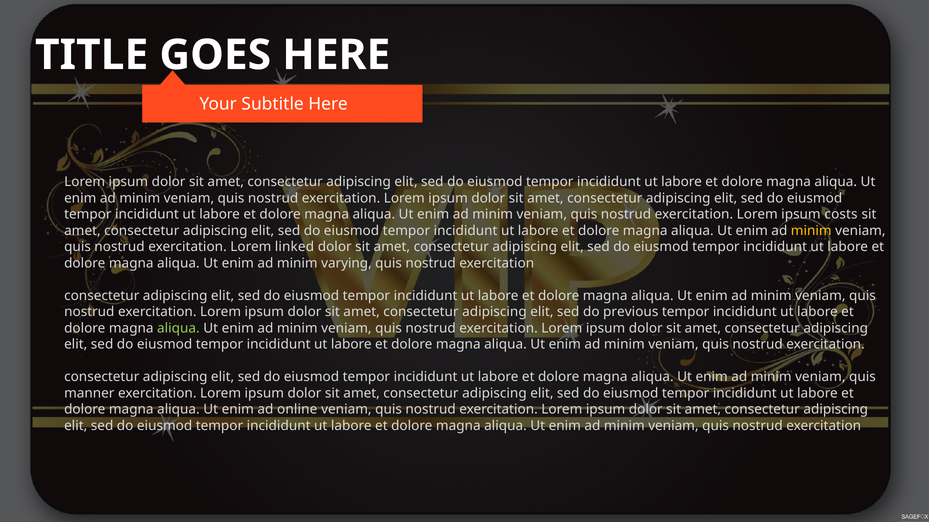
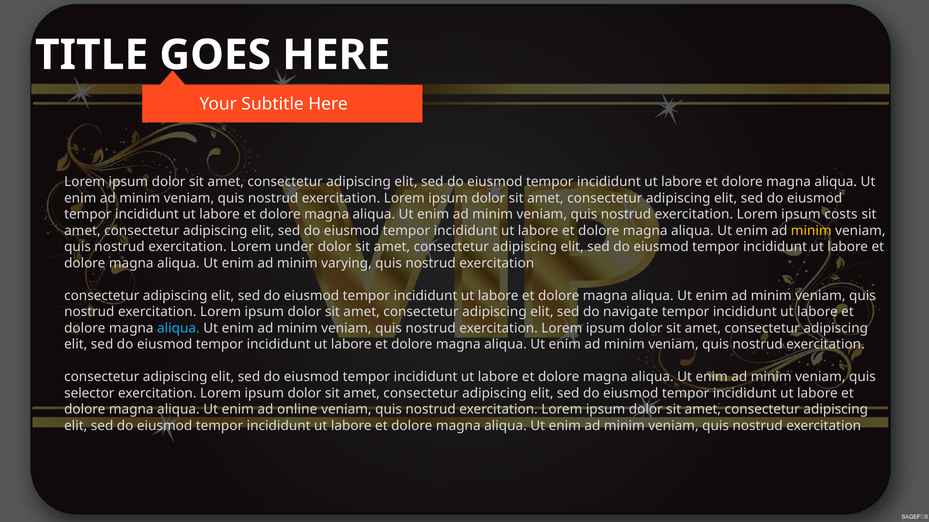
linked: linked -> under
previous: previous -> navigate
aliqua at (178, 329) colour: light green -> light blue
manner: manner -> selector
